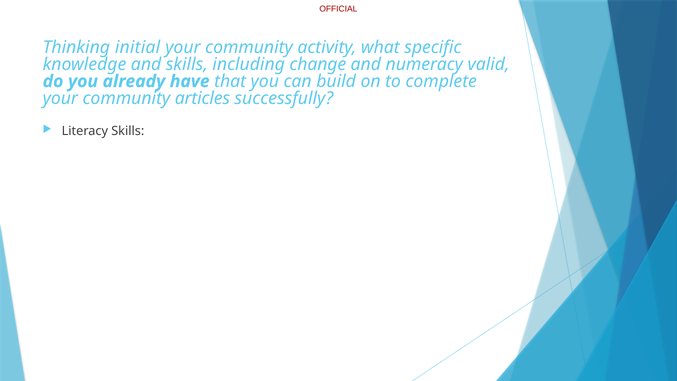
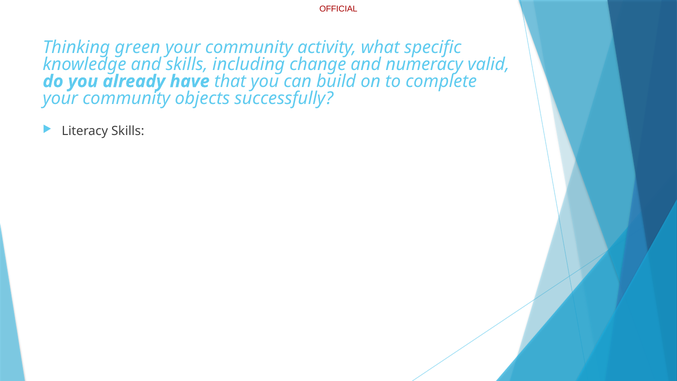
initial: initial -> green
articles: articles -> objects
